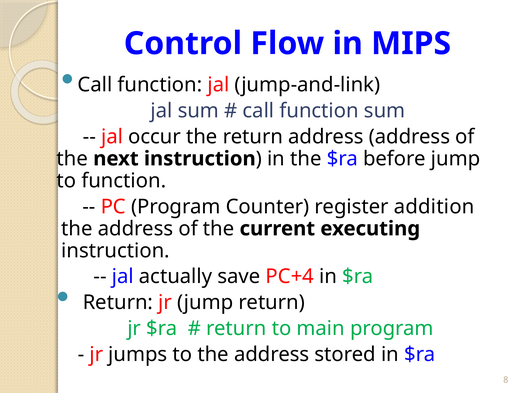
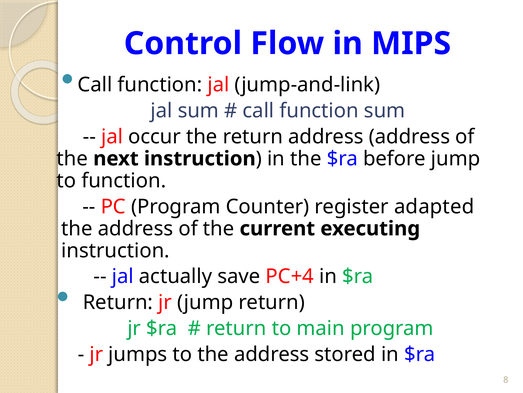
addition: addition -> adapted
